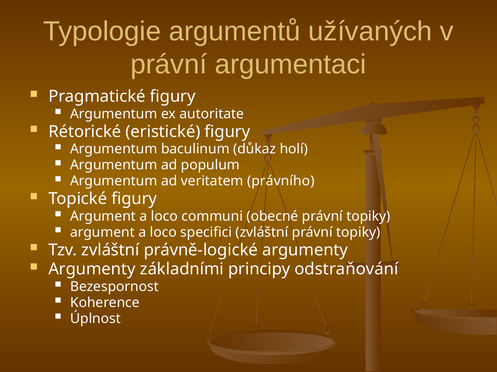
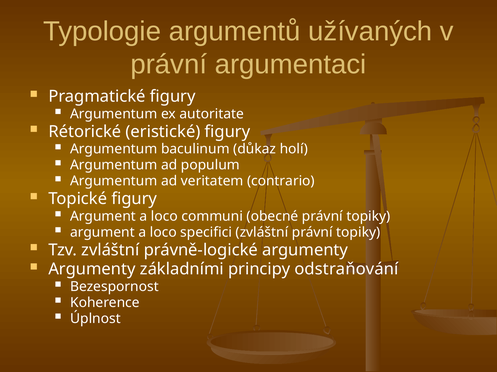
právního: právního -> contrario
